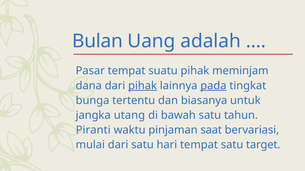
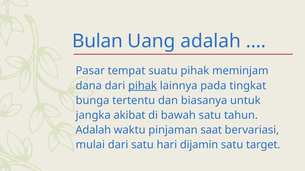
pada underline: present -> none
utang: utang -> akibat
Piranti at (93, 130): Piranti -> Adalah
hari tempat: tempat -> dijamin
